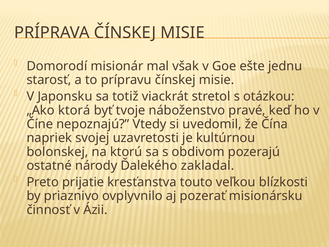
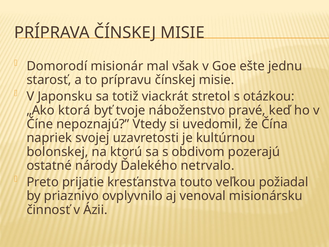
zakladal: zakladal -> netrvalo
blízkosti: blízkosti -> požiadal
pozerať: pozerať -> venoval
